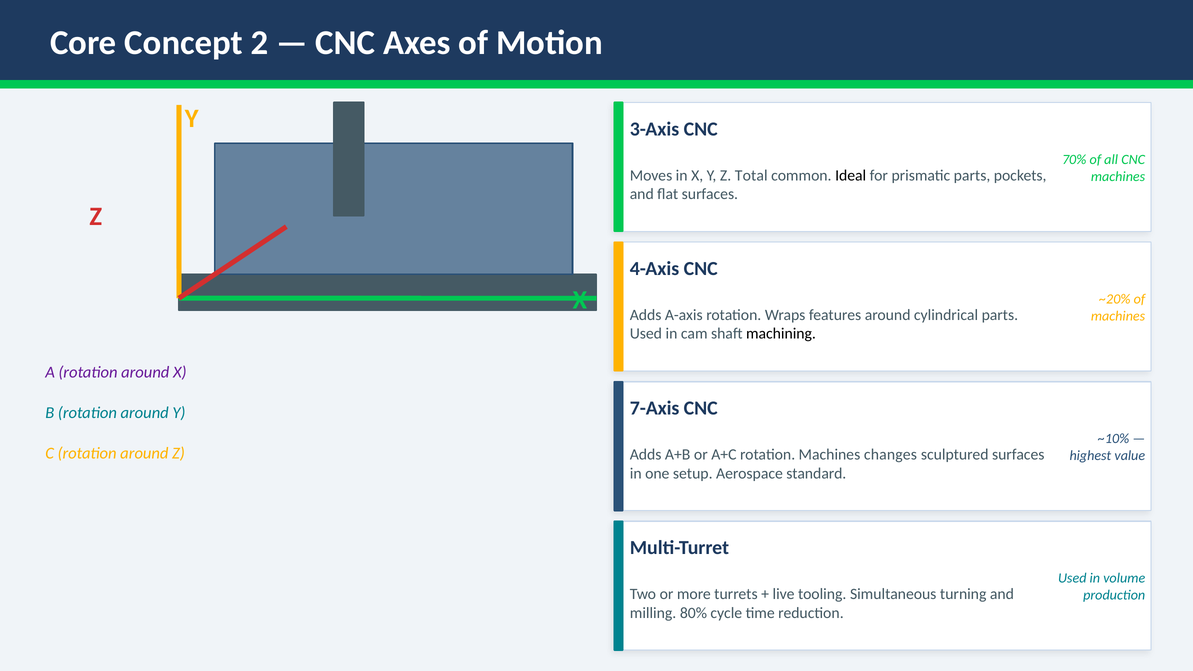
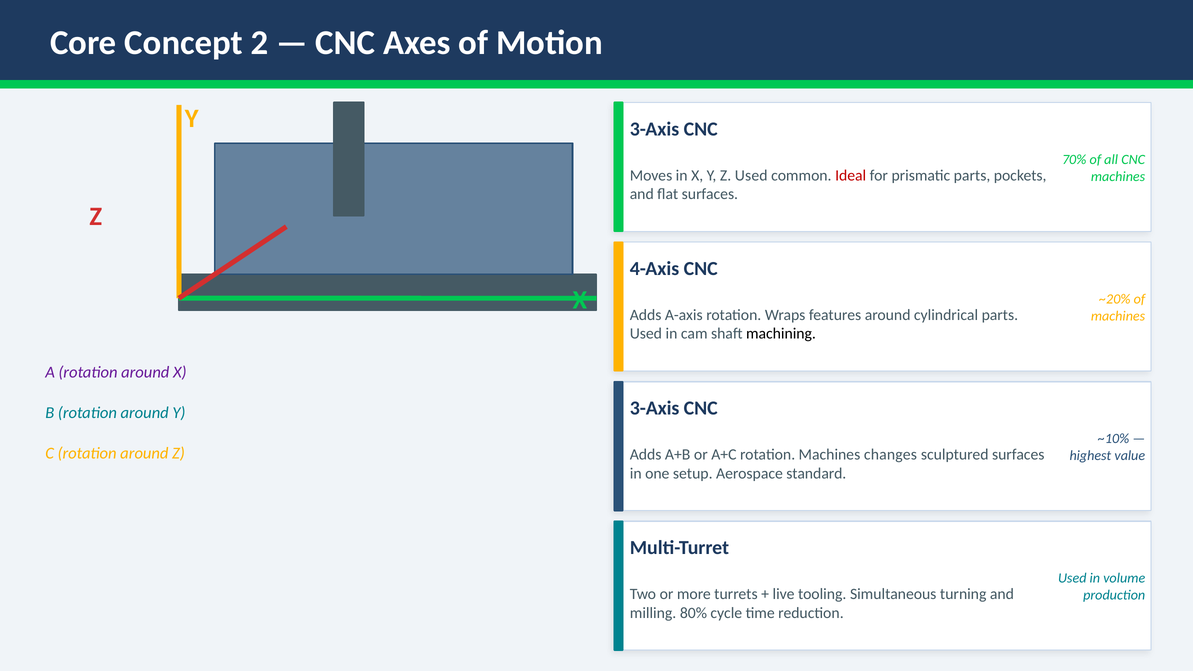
Z Total: Total -> Used
Ideal colour: black -> red
7-Axis at (655, 408): 7-Axis -> 3-Axis
